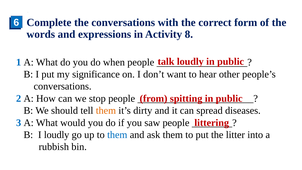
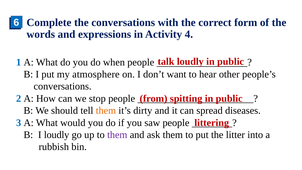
8: 8 -> 4
significance: significance -> atmosphere
them at (117, 135) colour: blue -> purple
